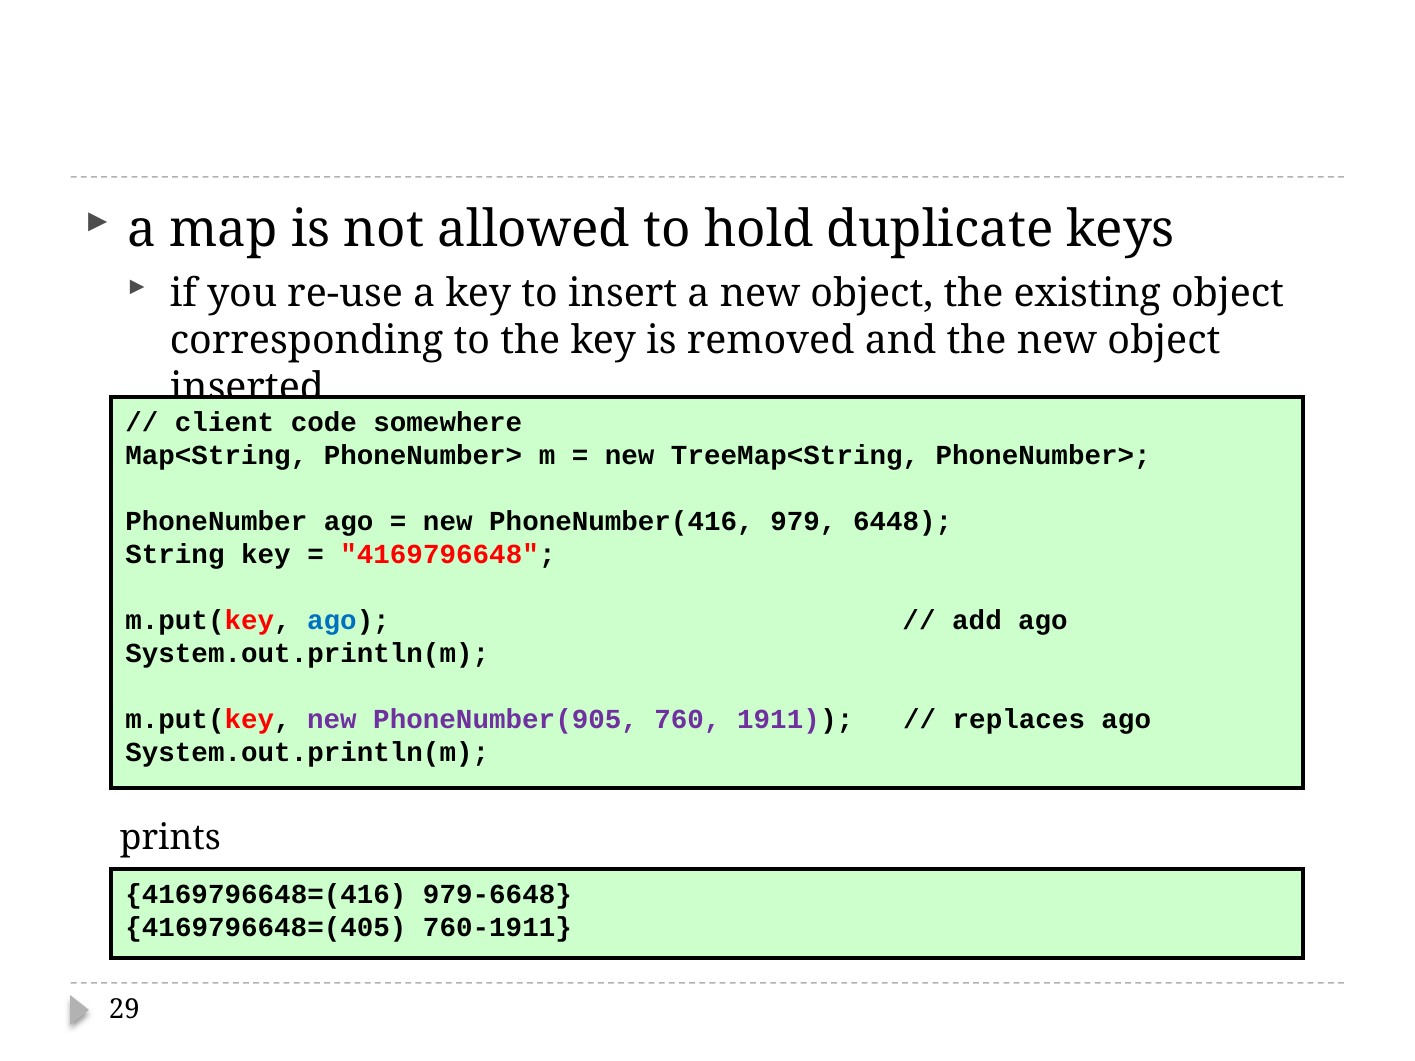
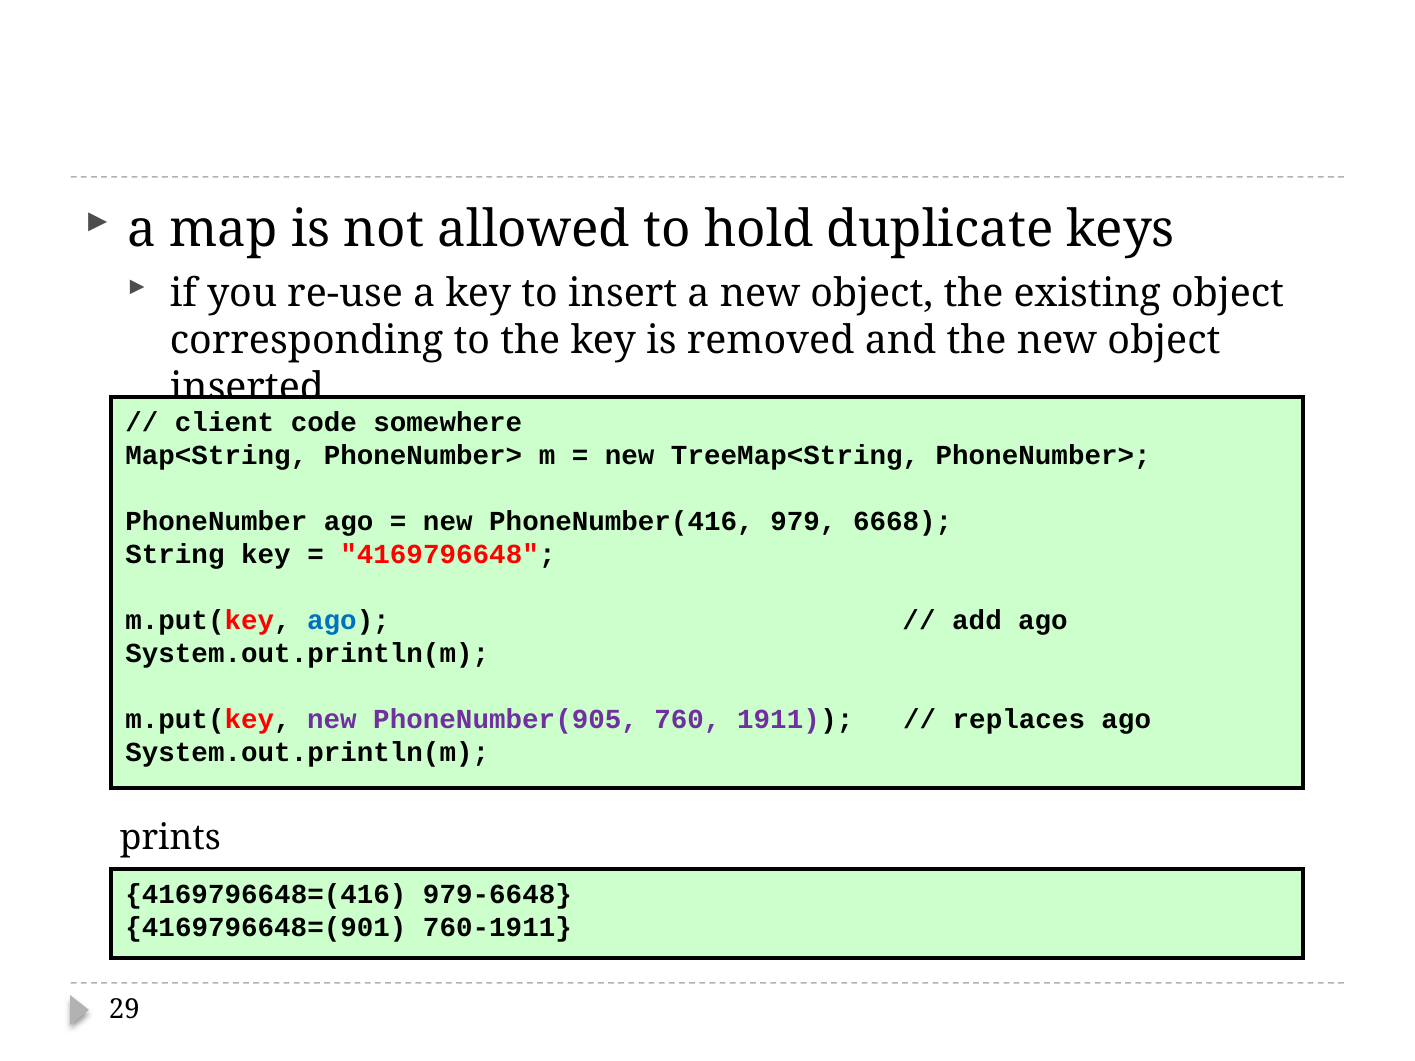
6448: 6448 -> 6668
4169796648=(405: 4169796648=(405 -> 4169796648=(901
